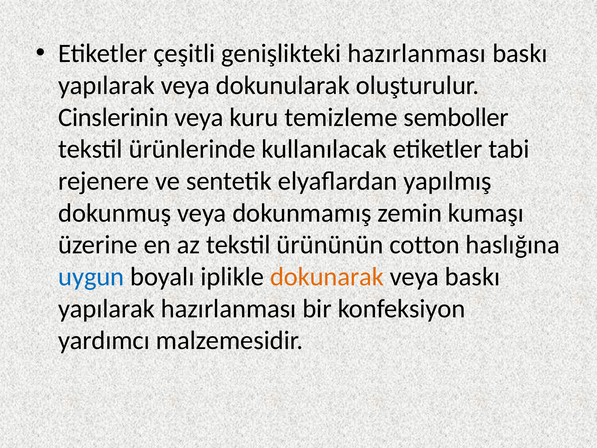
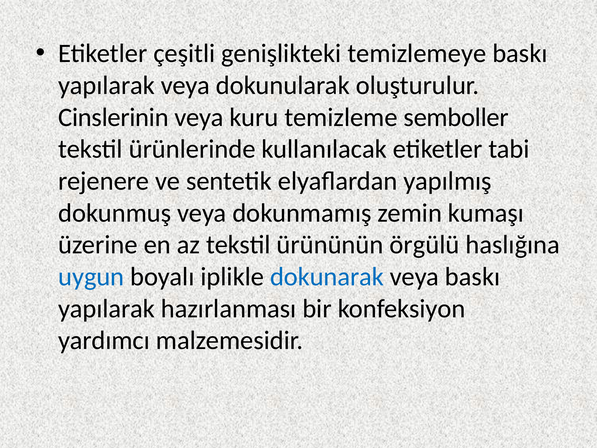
genişlikteki hazırlanması: hazırlanması -> temizlemeye
cotton: cotton -> örgülü
dokunarak colour: orange -> blue
